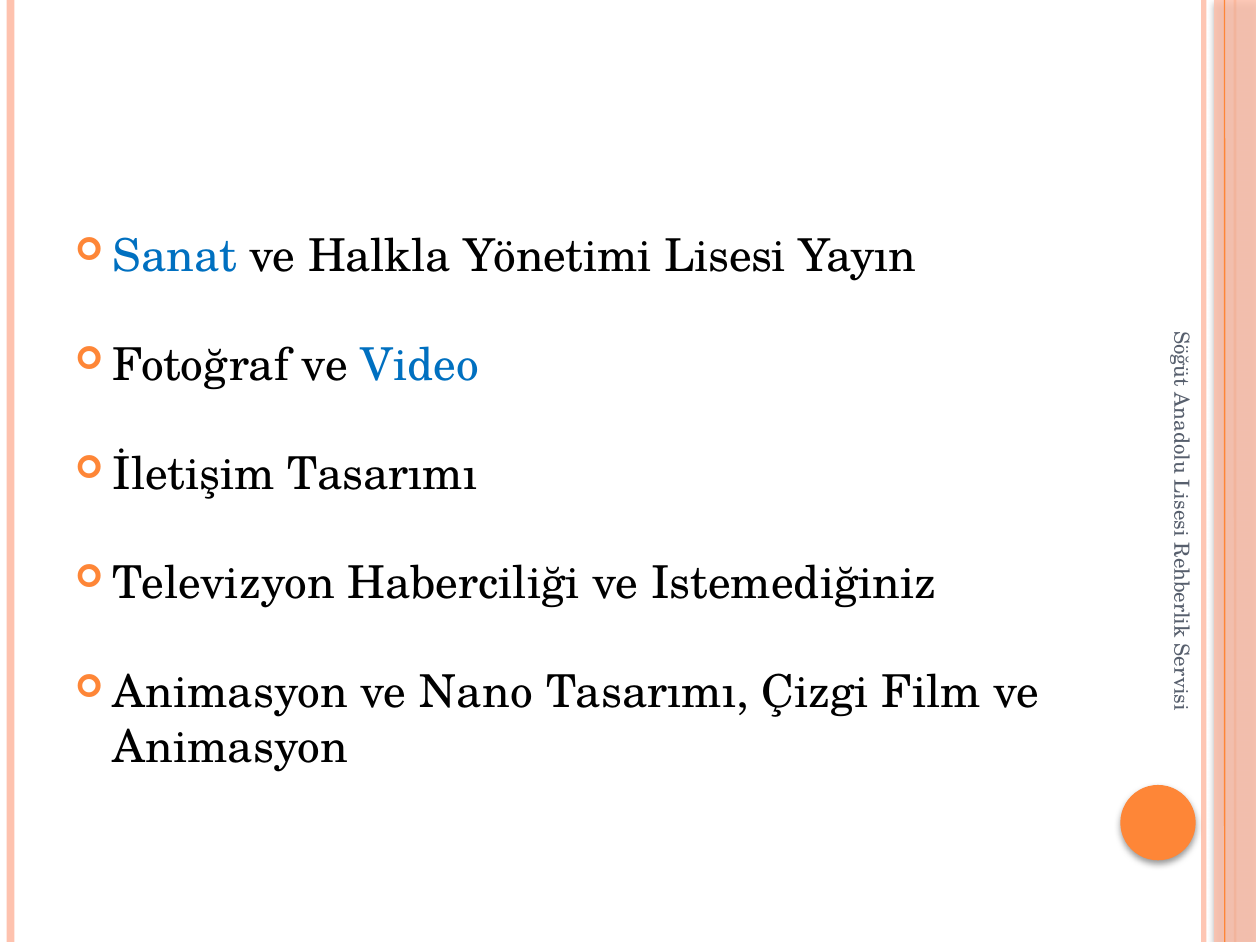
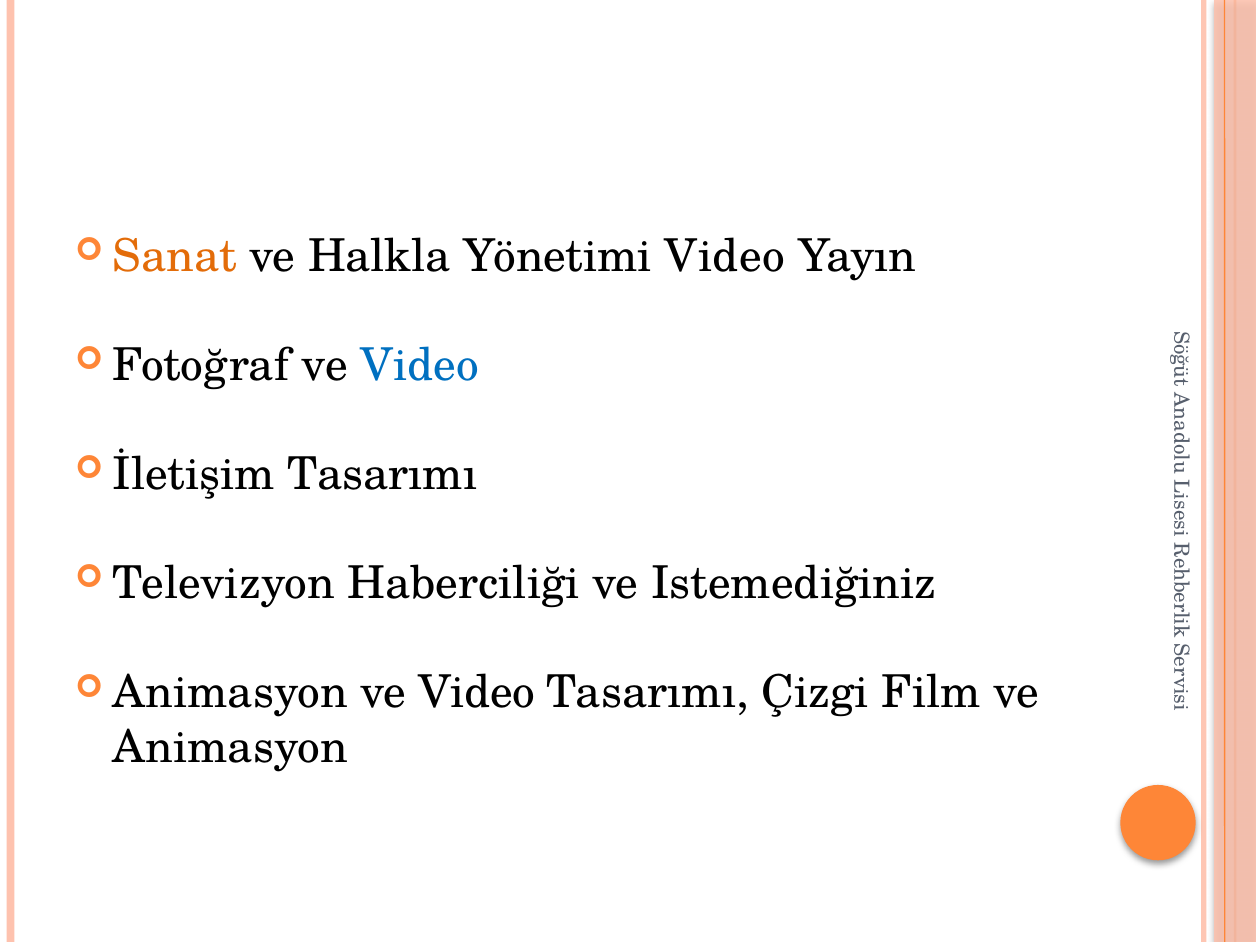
Sanat colour: blue -> orange
Yönetimi Lisesi: Lisesi -> Video
Animasyon ve Nano: Nano -> Video
